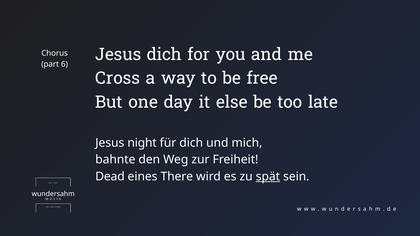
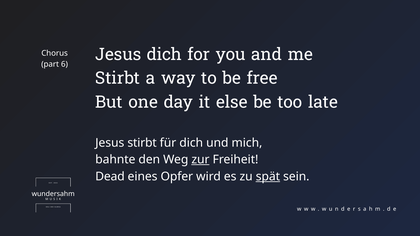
Cross at (118, 78): Cross -> Stirbt
Jesus night: night -> stirbt
zur underline: none -> present
There: There -> Opfer
